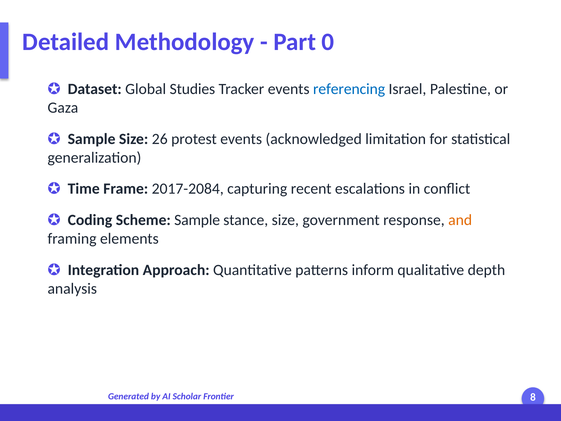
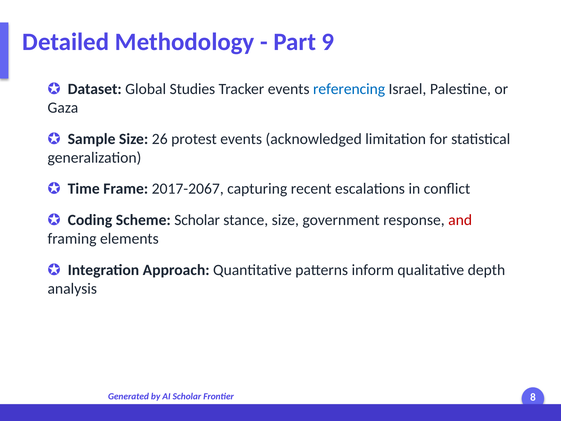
0: 0 -> 9
2017-2084: 2017-2084 -> 2017-2067
Scheme Sample: Sample -> Scholar
and colour: orange -> red
